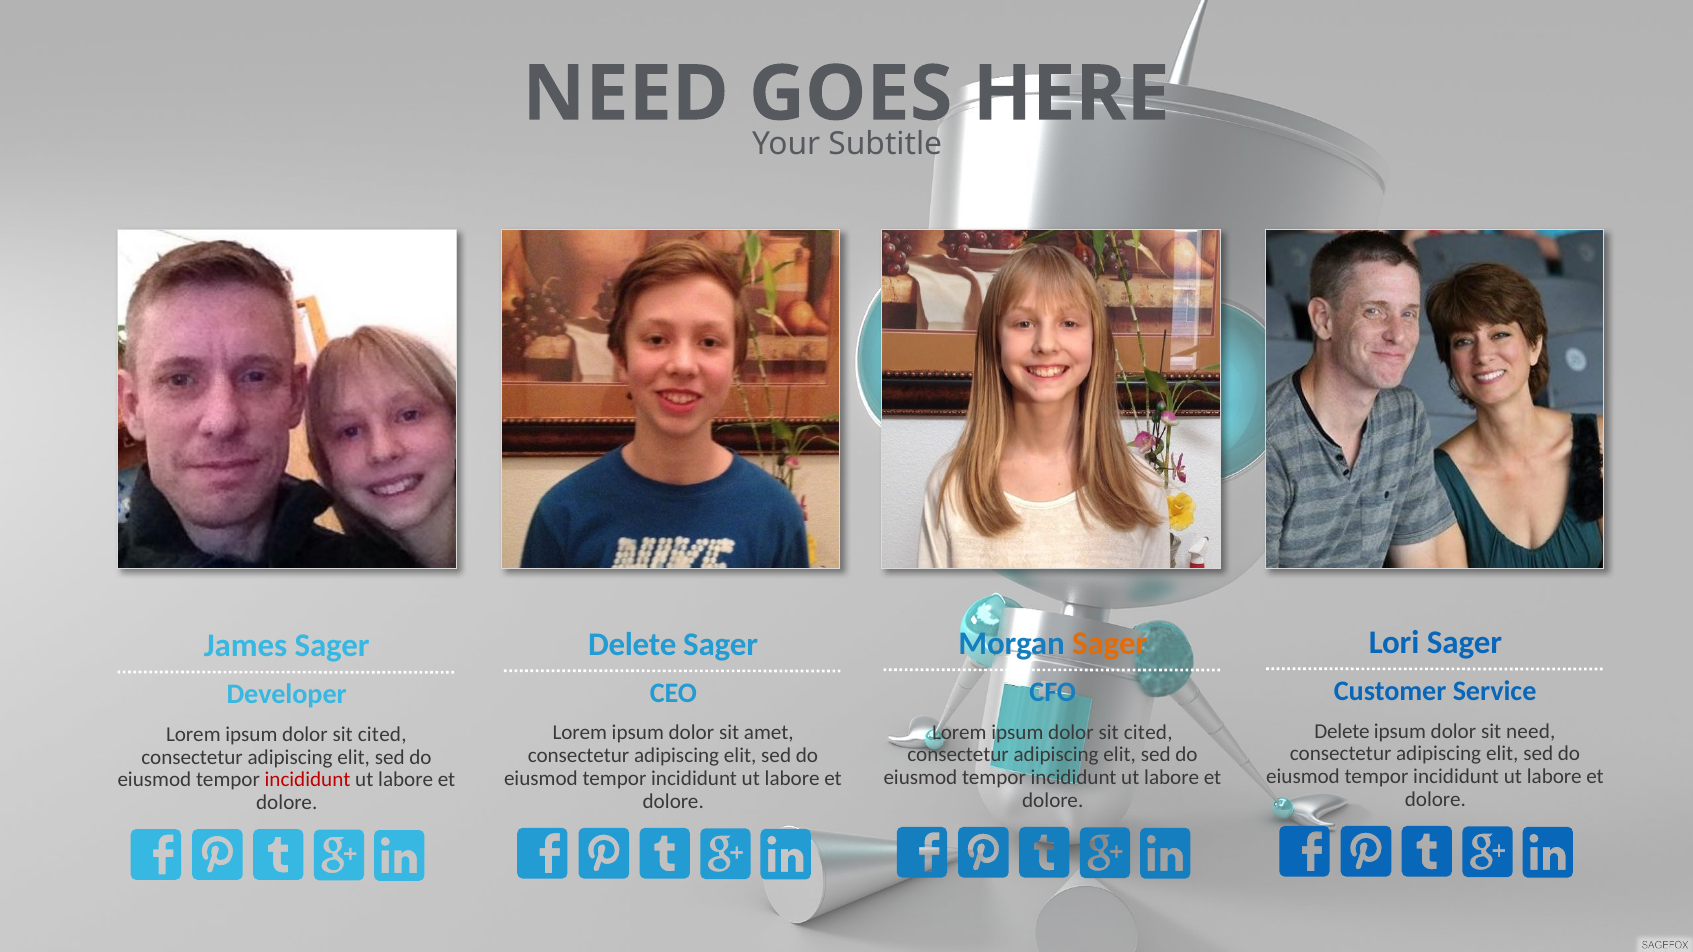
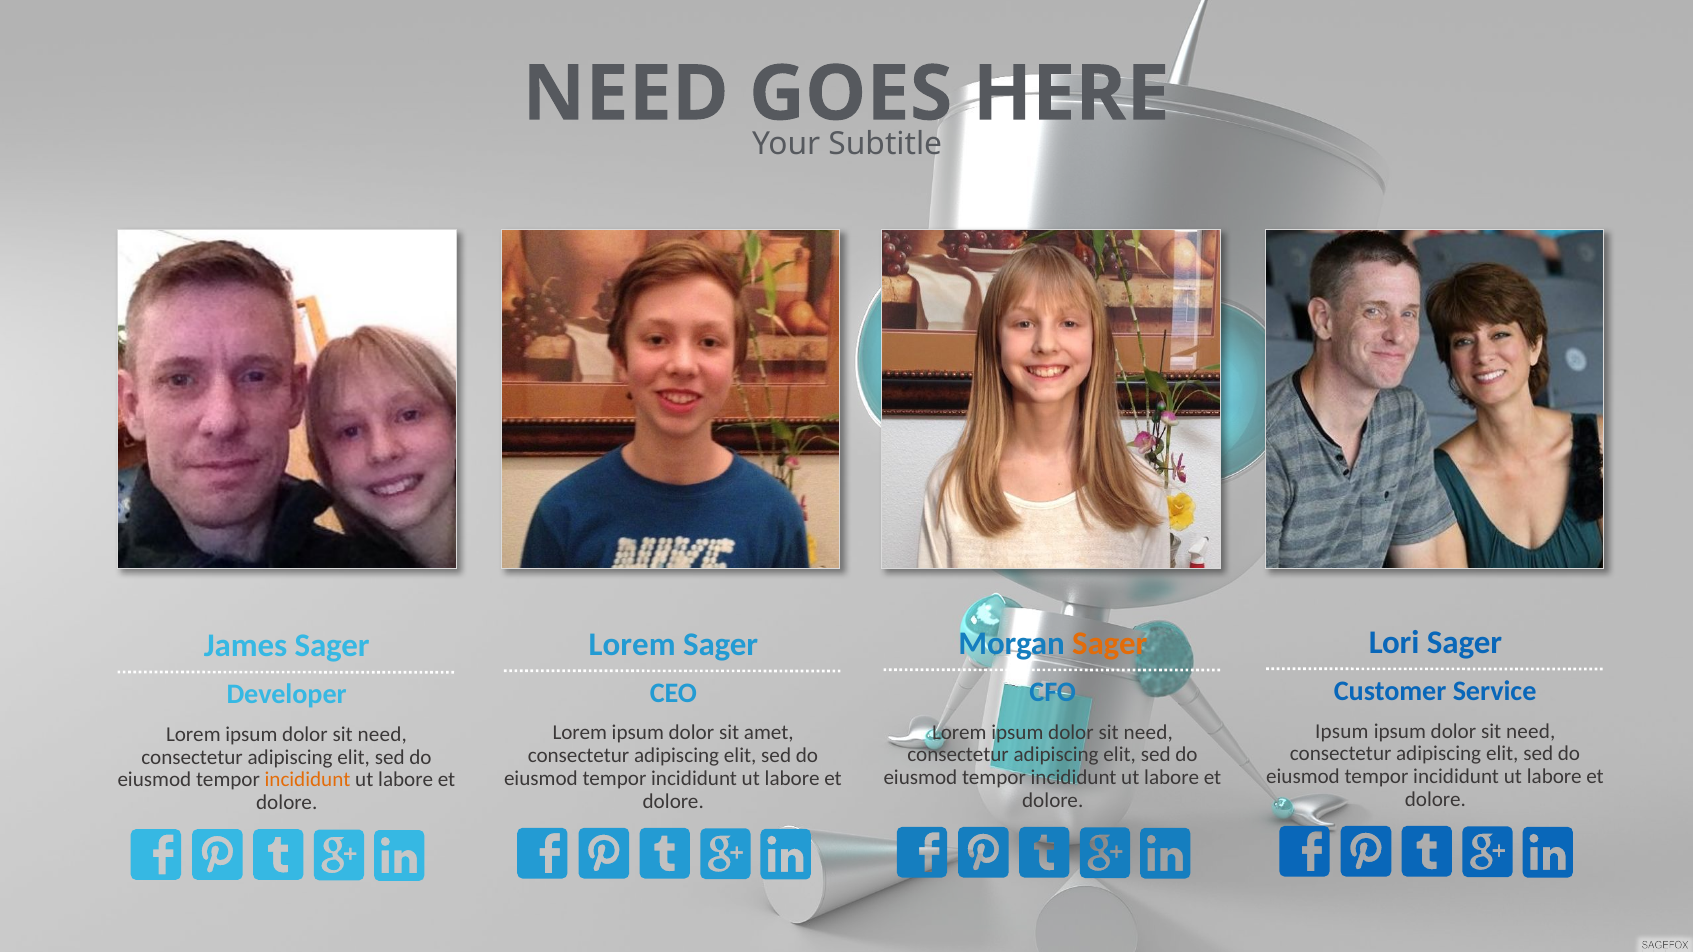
Delete at (632, 645): Delete -> Lorem
Delete at (1342, 731): Delete -> Ipsum
cited at (1148, 732): cited -> need
cited at (382, 735): cited -> need
incididunt at (308, 780) colour: red -> orange
